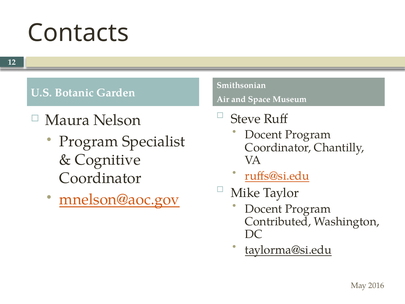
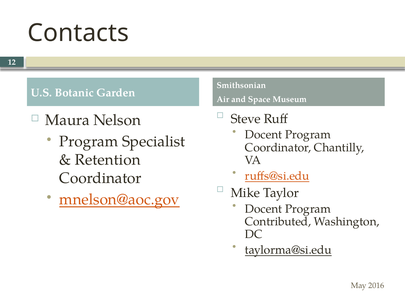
Cognitive: Cognitive -> Retention
